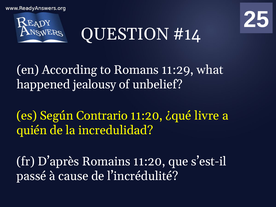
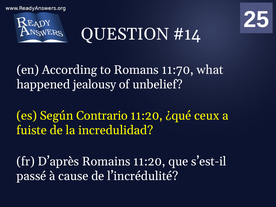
11:29: 11:29 -> 11:70
livre: livre -> ceux
quién: quién -> fuiste
